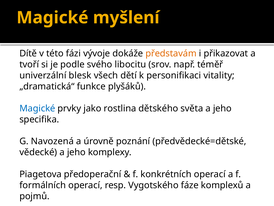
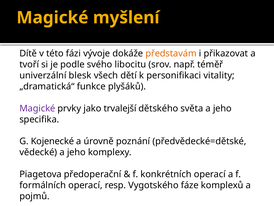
Magické at (37, 108) colour: blue -> purple
rostlina: rostlina -> trvalejší
Navozená: Navozená -> Kojenecké
